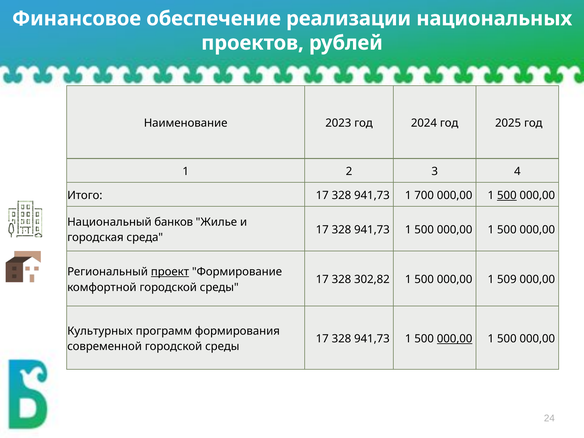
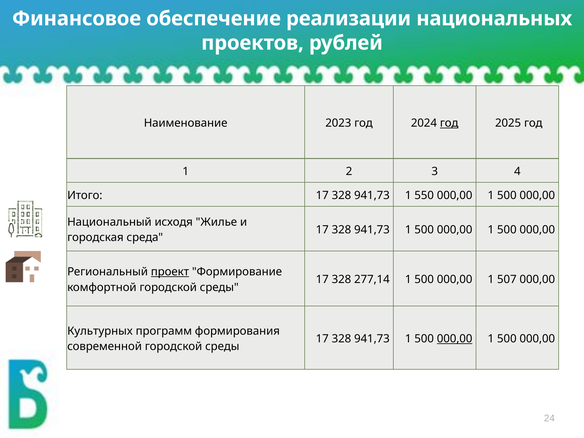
год at (449, 123) underline: none -> present
700: 700 -> 550
500 at (507, 195) underline: present -> none
банков: банков -> исходя
302,82: 302,82 -> 277,14
509: 509 -> 507
